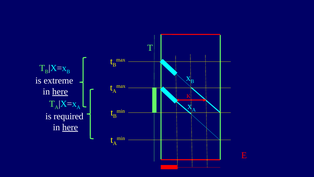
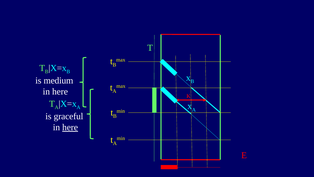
extreme: extreme -> medium
here at (60, 91) underline: present -> none
required: required -> graceful
